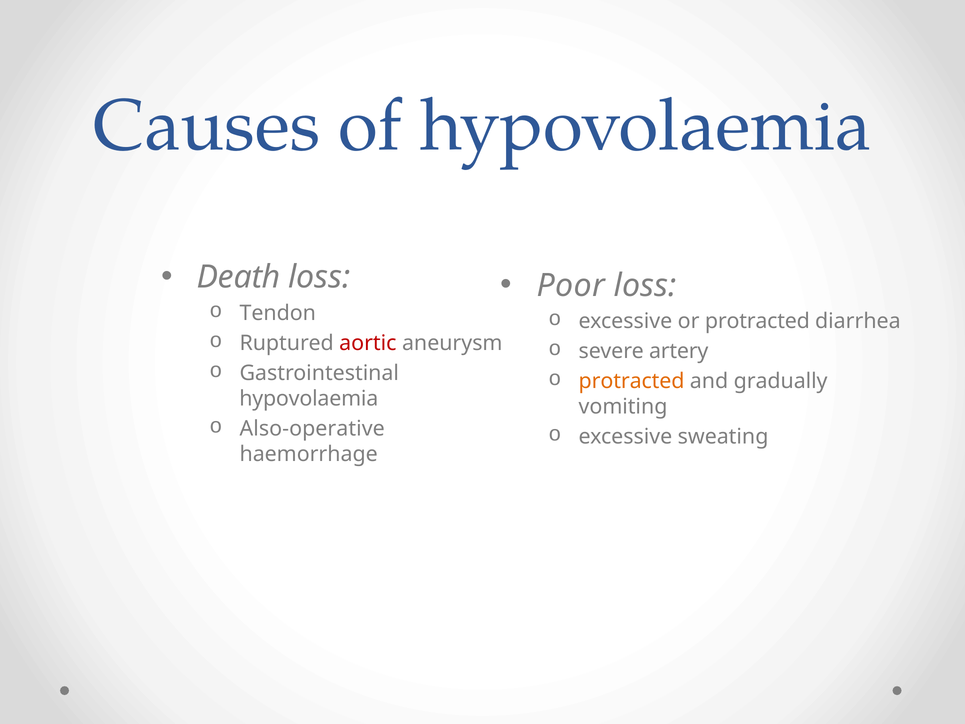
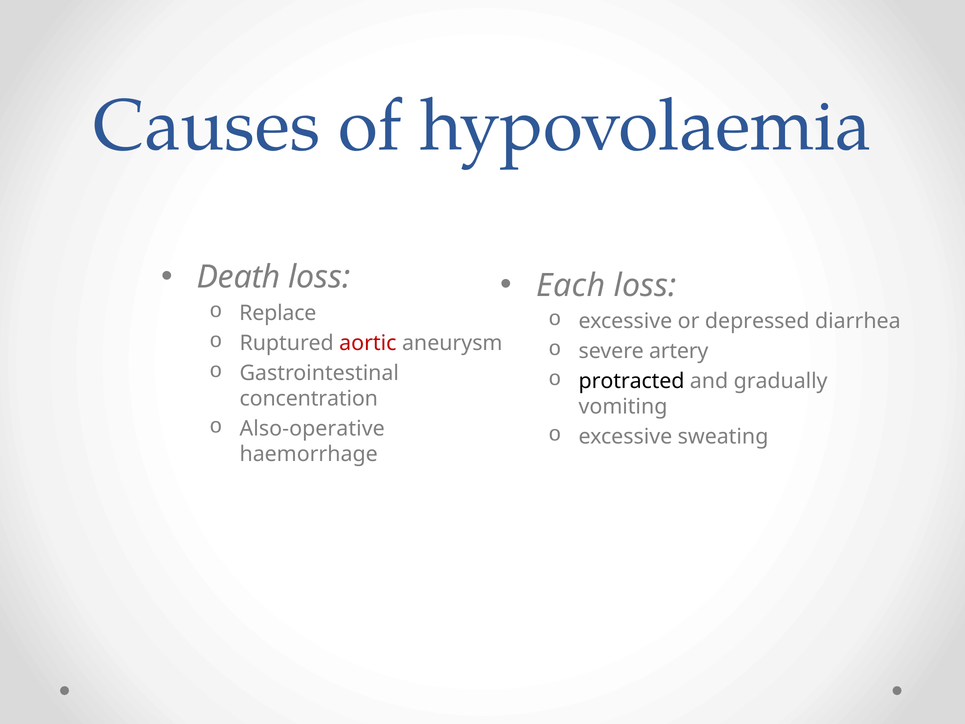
Poor: Poor -> Each
Tendon: Tendon -> Replace
or protracted: protracted -> depressed
protracted at (632, 381) colour: orange -> black
hypovolaemia at (309, 399): hypovolaemia -> concentration
